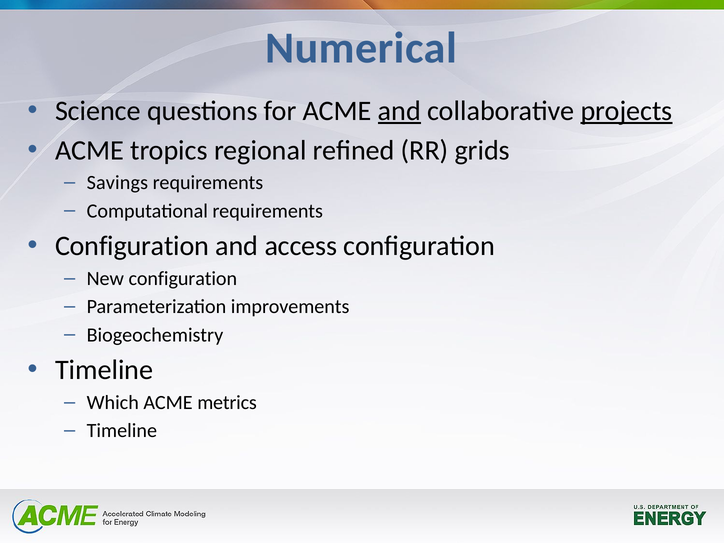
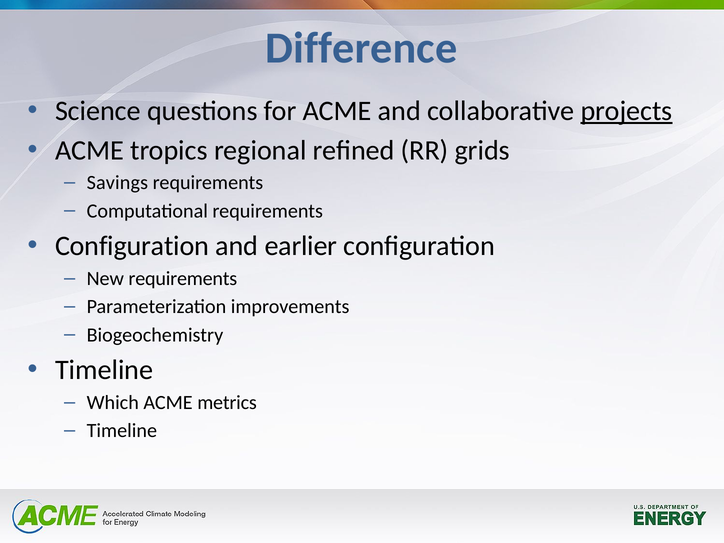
Numerical: Numerical -> Difference
and at (399, 111) underline: present -> none
access: access -> earlier
New configuration: configuration -> requirements
